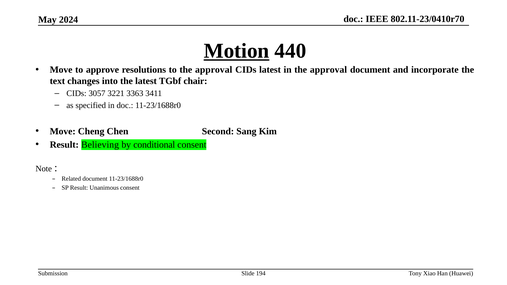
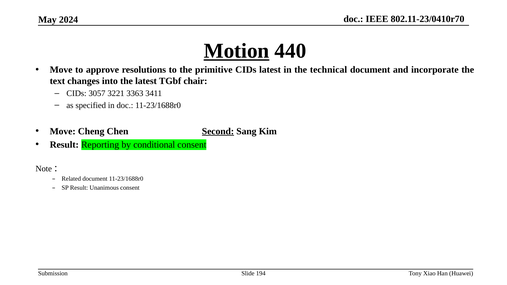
to the approval: approval -> primitive
in the approval: approval -> technical
Second underline: none -> present
Believing: Believing -> Reporting
